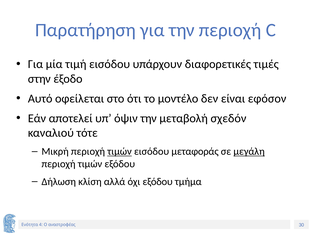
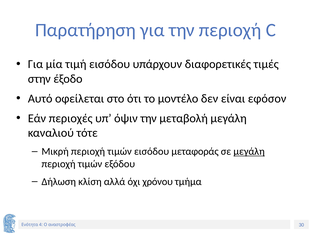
αποτελεί: αποτελεί -> περιοχές
μεταβολή σχεδόν: σχεδόν -> μεγάλη
τιμών at (120, 151) underline: present -> none
όχι εξόδου: εξόδου -> χρόνου
